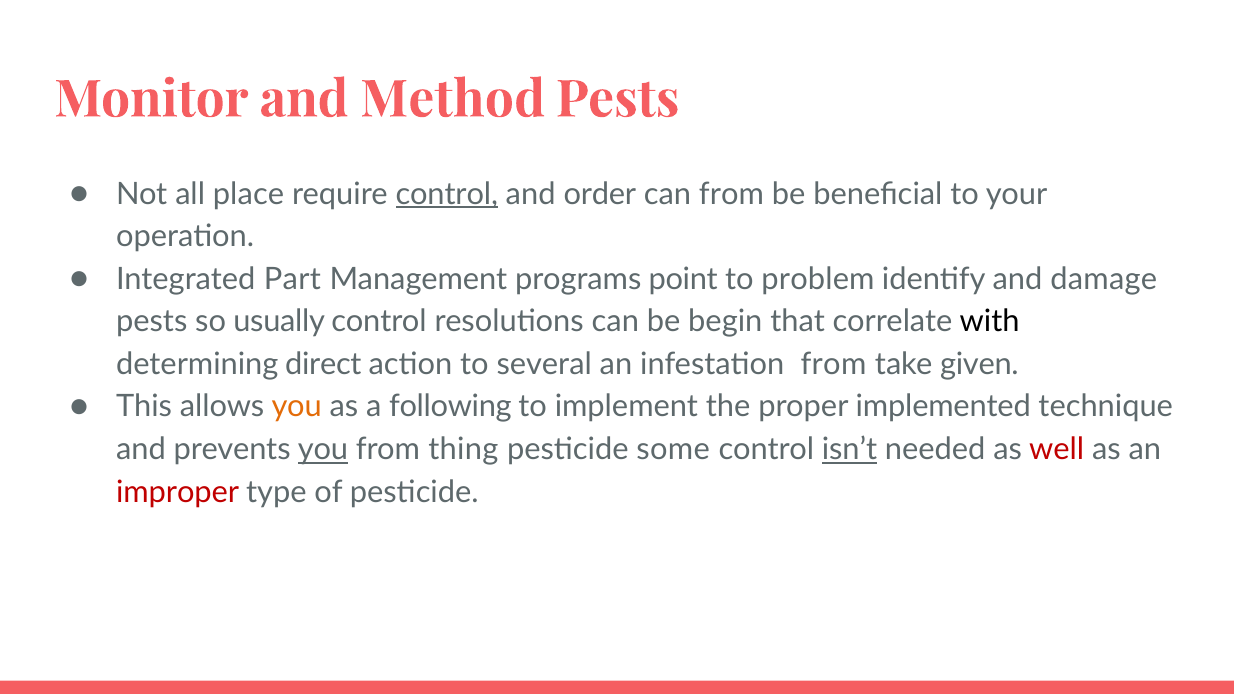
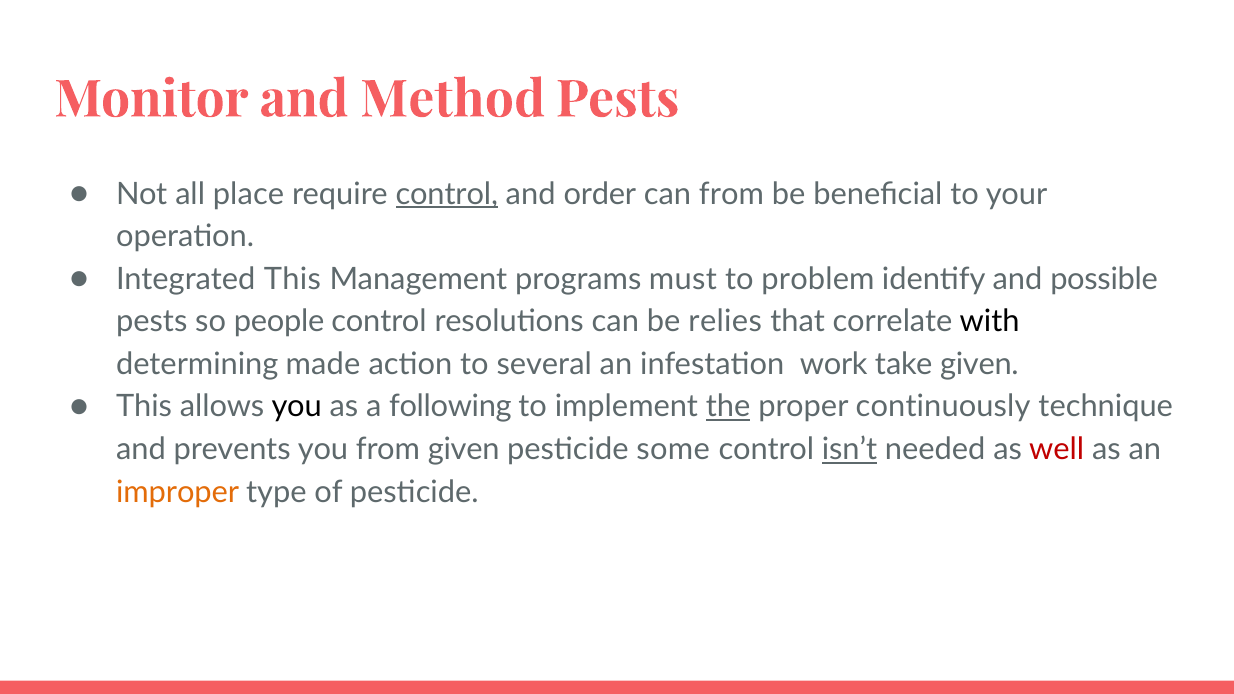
Integrated Part: Part -> This
point: point -> must
damage: damage -> possible
usually: usually -> people
begin: begin -> relies
direct: direct -> made
infestation from: from -> work
you at (297, 407) colour: orange -> black
the underline: none -> present
implemented: implemented -> continuously
you at (323, 449) underline: present -> none
from thing: thing -> given
improper colour: red -> orange
